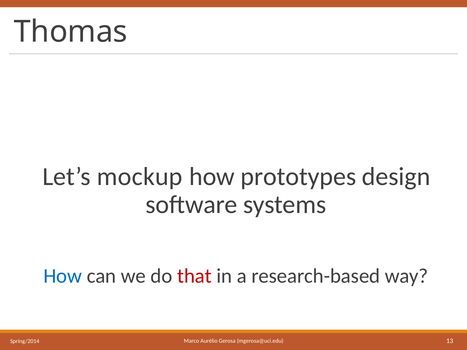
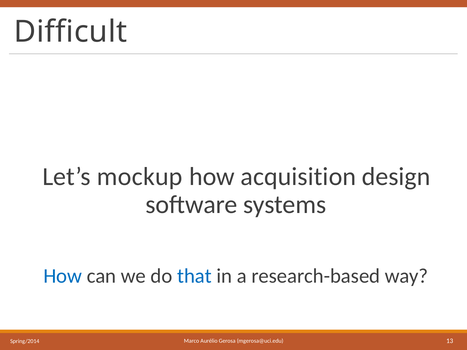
Thomas: Thomas -> Difficult
prototypes: prototypes -> acquisition
that colour: red -> blue
